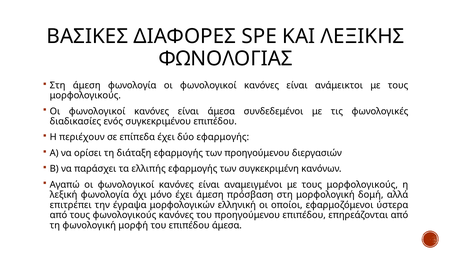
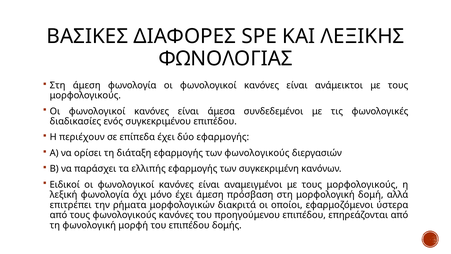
των προηγούμενου: προηγούμενου -> φωνολογικούς
Αγαπώ: Αγαπώ -> Ειδικοί
έγραψα: έγραψα -> ρήματα
ελληνική: ελληνική -> διακριτά
επιπέδου άμεσα: άμεσα -> δομής
